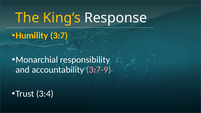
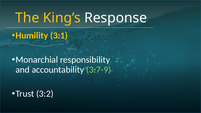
3:7: 3:7 -> 3:1
3:7-9 colour: pink -> light green
3:4: 3:4 -> 3:2
